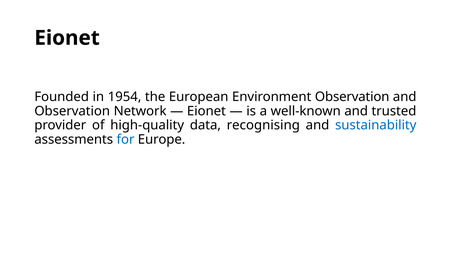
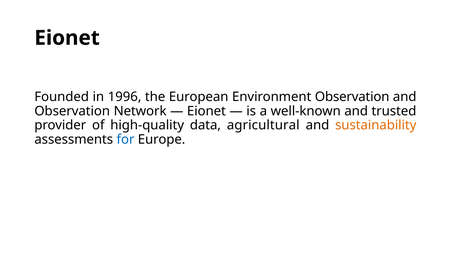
1954: 1954 -> 1996
recognising: recognising -> agricultural
sustainability colour: blue -> orange
